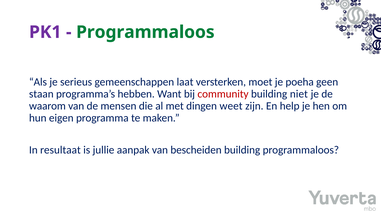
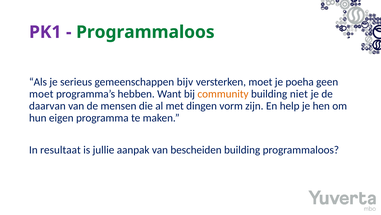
laat: laat -> bijv
staan at (41, 94): staan -> moet
community colour: red -> orange
waarom: waarom -> daarvan
weet: weet -> vorm
